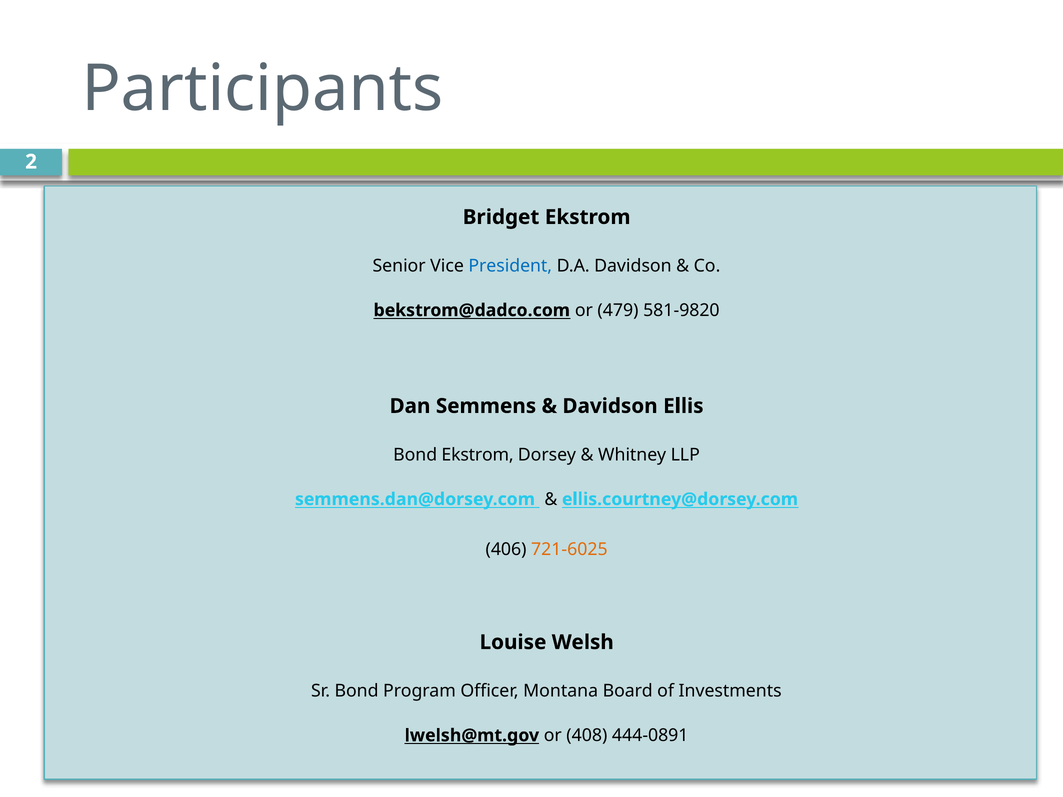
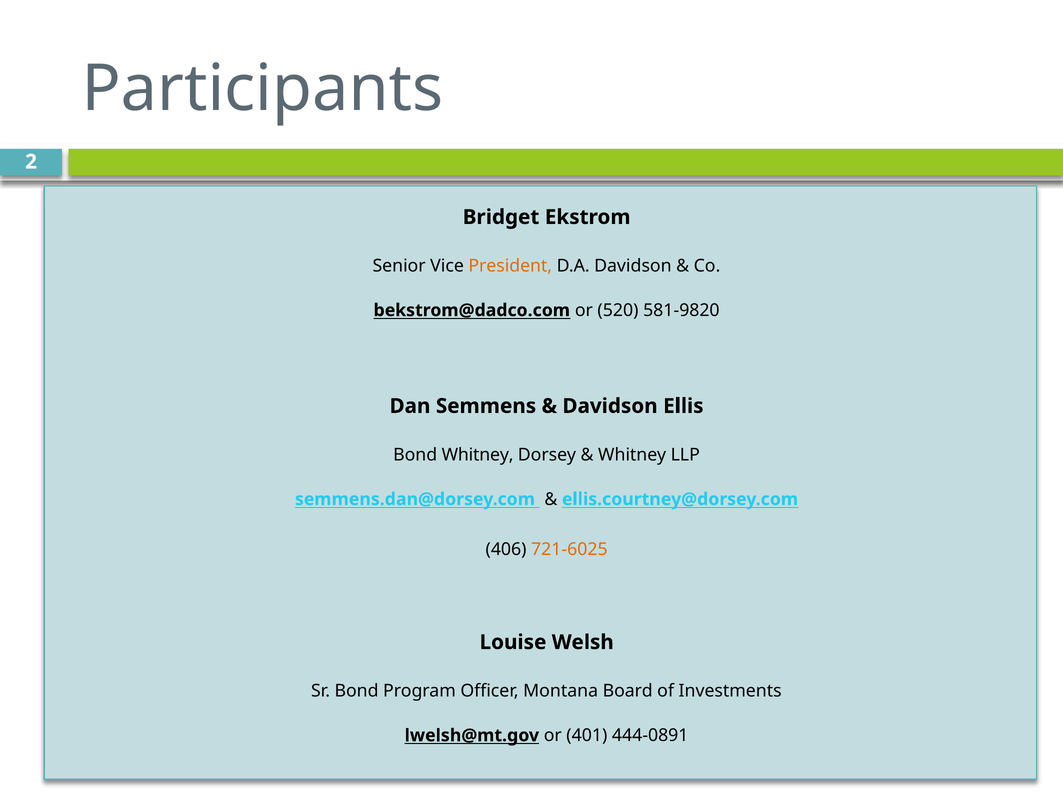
President colour: blue -> orange
479: 479 -> 520
Bond Ekstrom: Ekstrom -> Whitney
408: 408 -> 401
